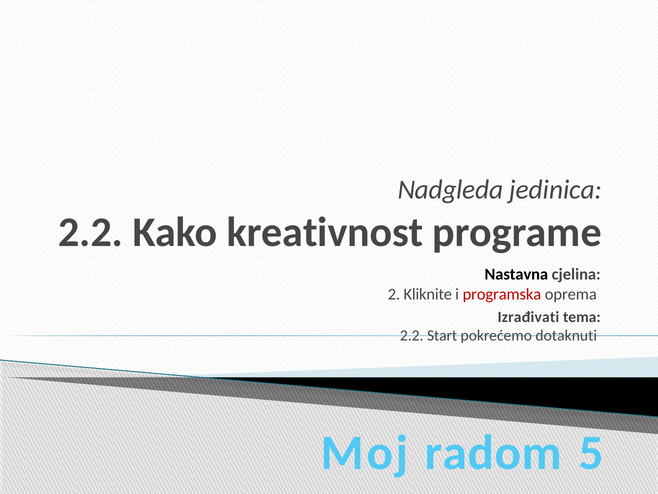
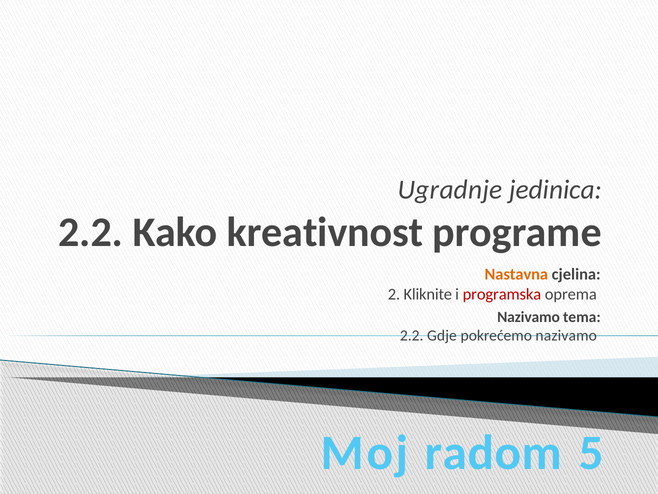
Nadgleda: Nadgleda -> Ugradnje
Nastavna colour: black -> orange
Izrađivati at (528, 317): Izrađivati -> Nazivamo
Start: Start -> Gdje
pokrećemo dotaknuti: dotaknuti -> nazivamo
